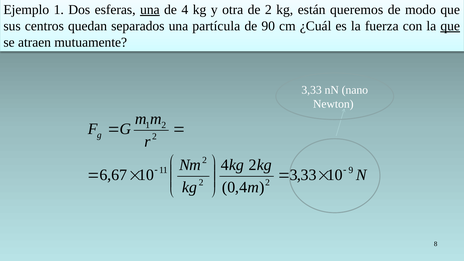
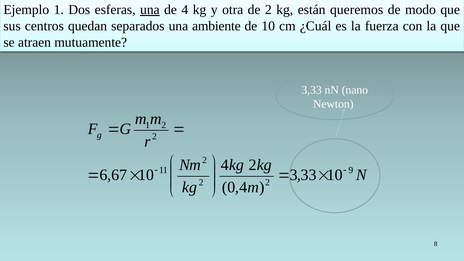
partícula: partícula -> ambiente
de 90: 90 -> 10
que at (450, 26) underline: present -> none
